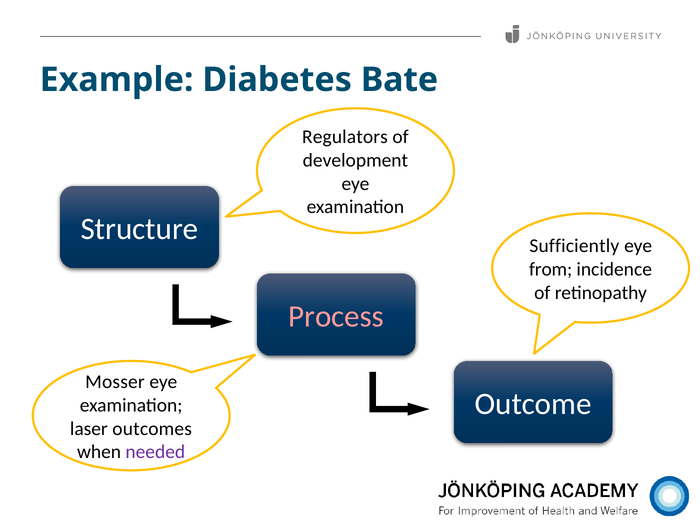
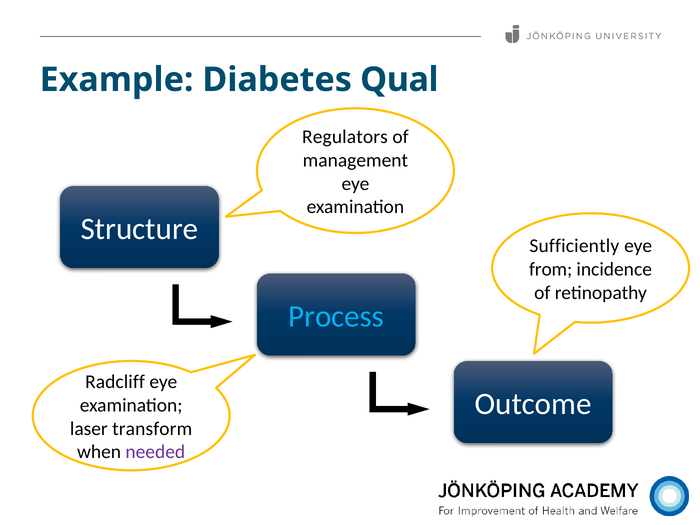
Bate: Bate -> Qual
development: development -> management
Process colour: pink -> light blue
Mosser: Mosser -> Radcliff
outcomes: outcomes -> transform
